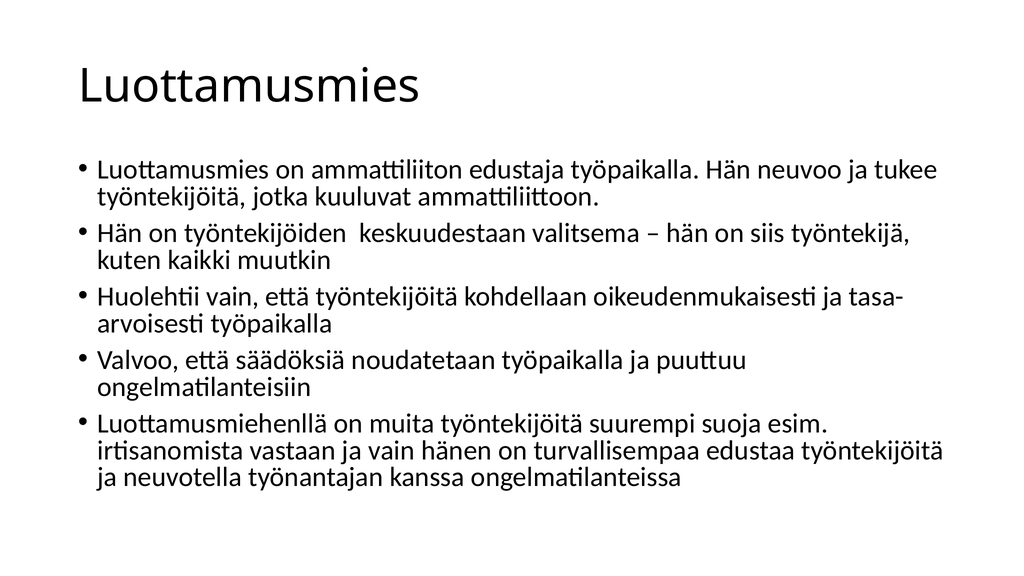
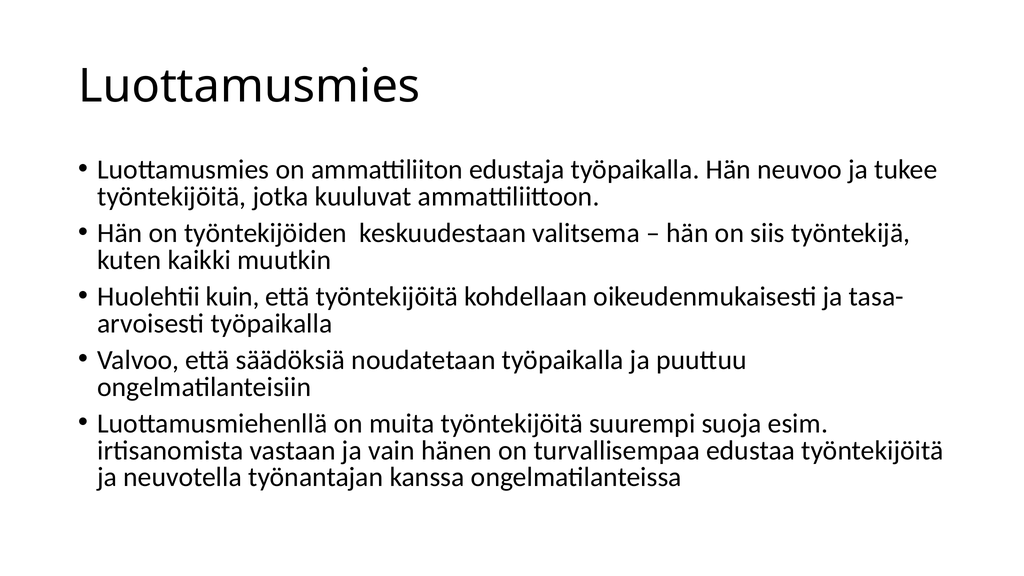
Huolehtii vain: vain -> kuin
